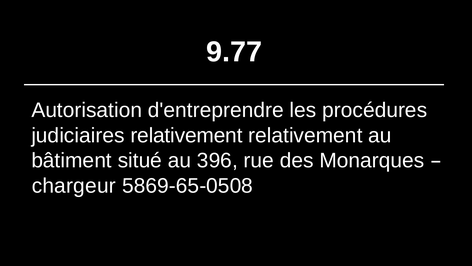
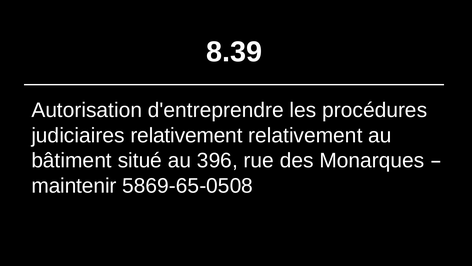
9.77: 9.77 -> 8.39
chargeur: chargeur -> maintenir
